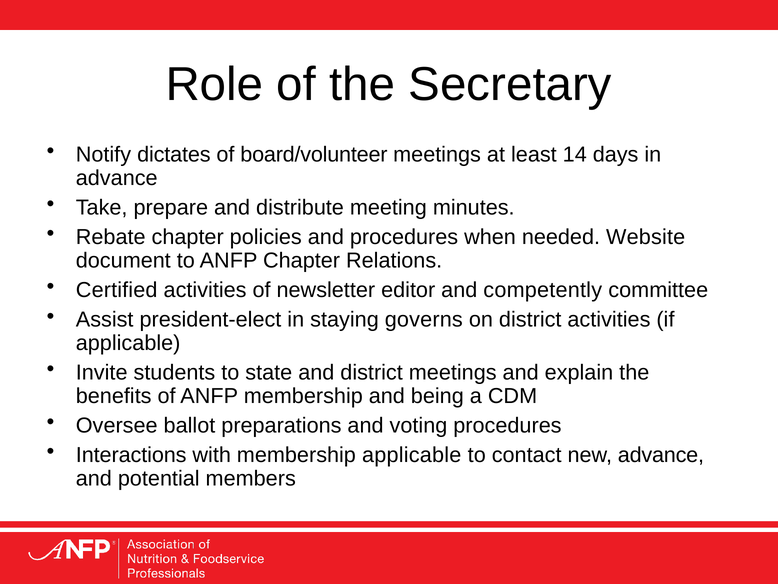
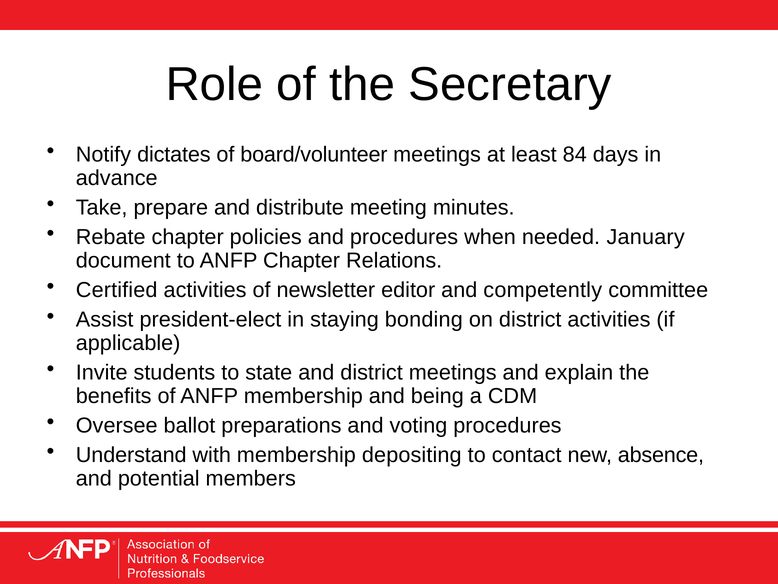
14: 14 -> 84
Website: Website -> January
governs: governs -> bonding
Interactions: Interactions -> Understand
membership applicable: applicable -> depositing
new advance: advance -> absence
